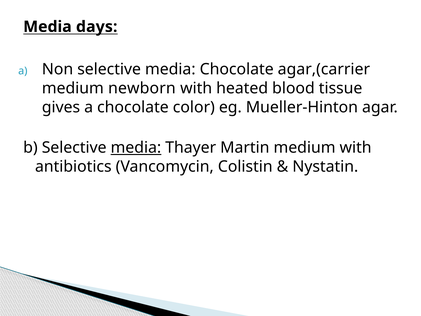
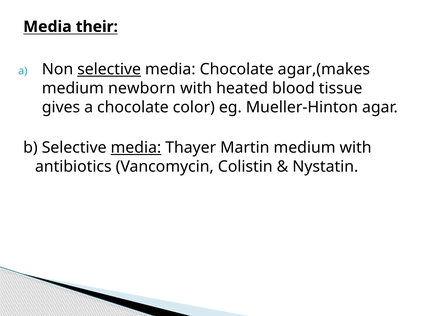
days: days -> their
selective at (109, 69) underline: none -> present
agar,(carrier: agar,(carrier -> agar,(makes
